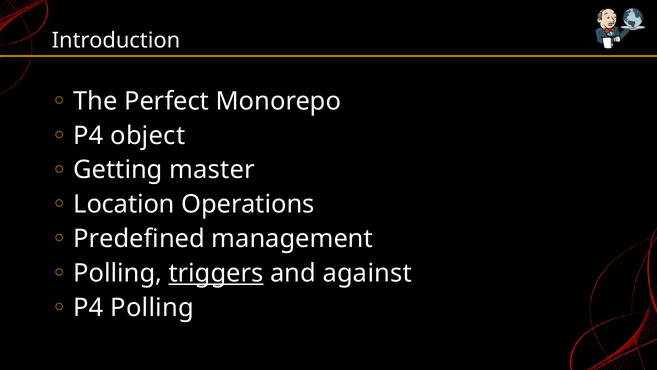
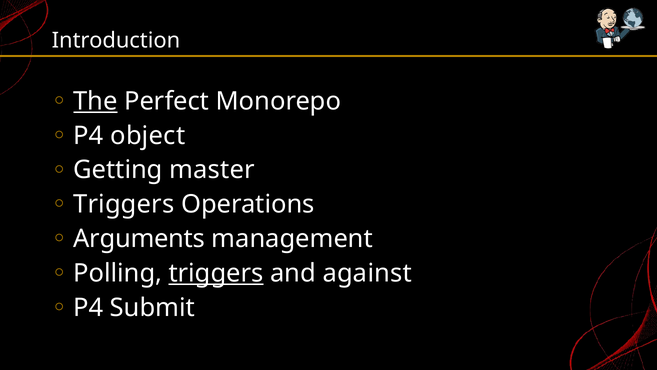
The underline: none -> present
Location at (124, 204): Location -> Triggers
Predefined: Predefined -> Arguments
P4 Polling: Polling -> Submit
